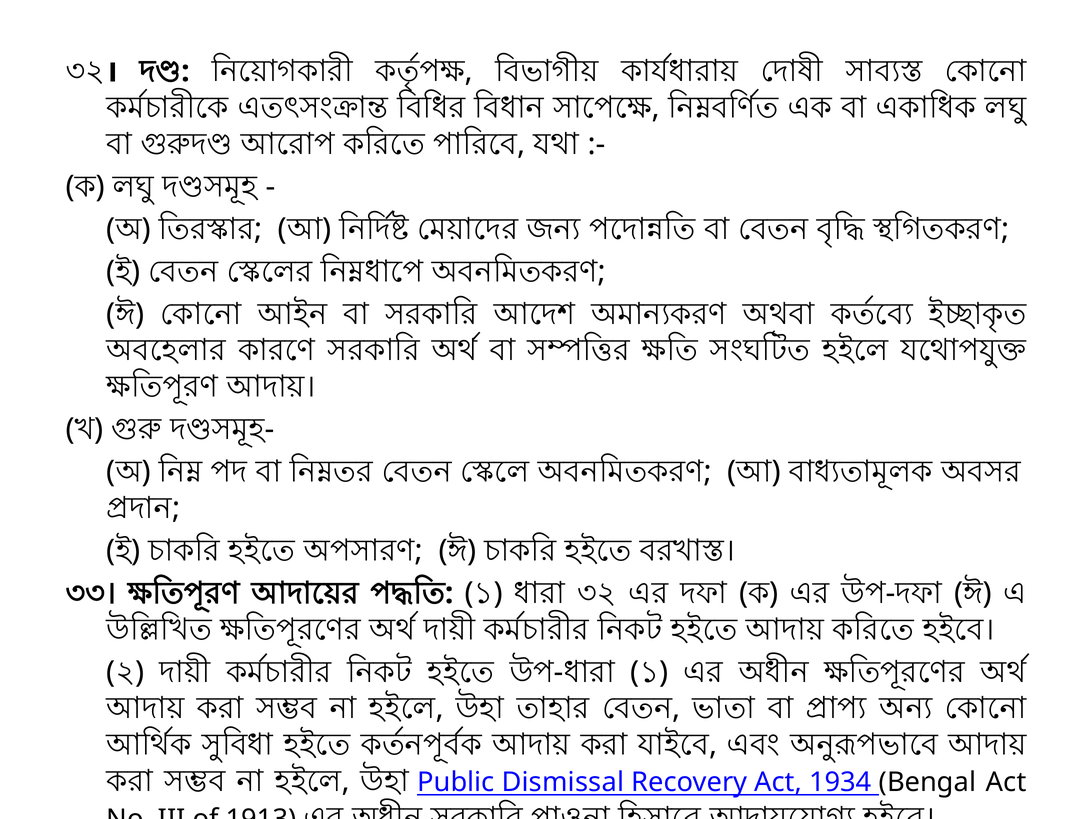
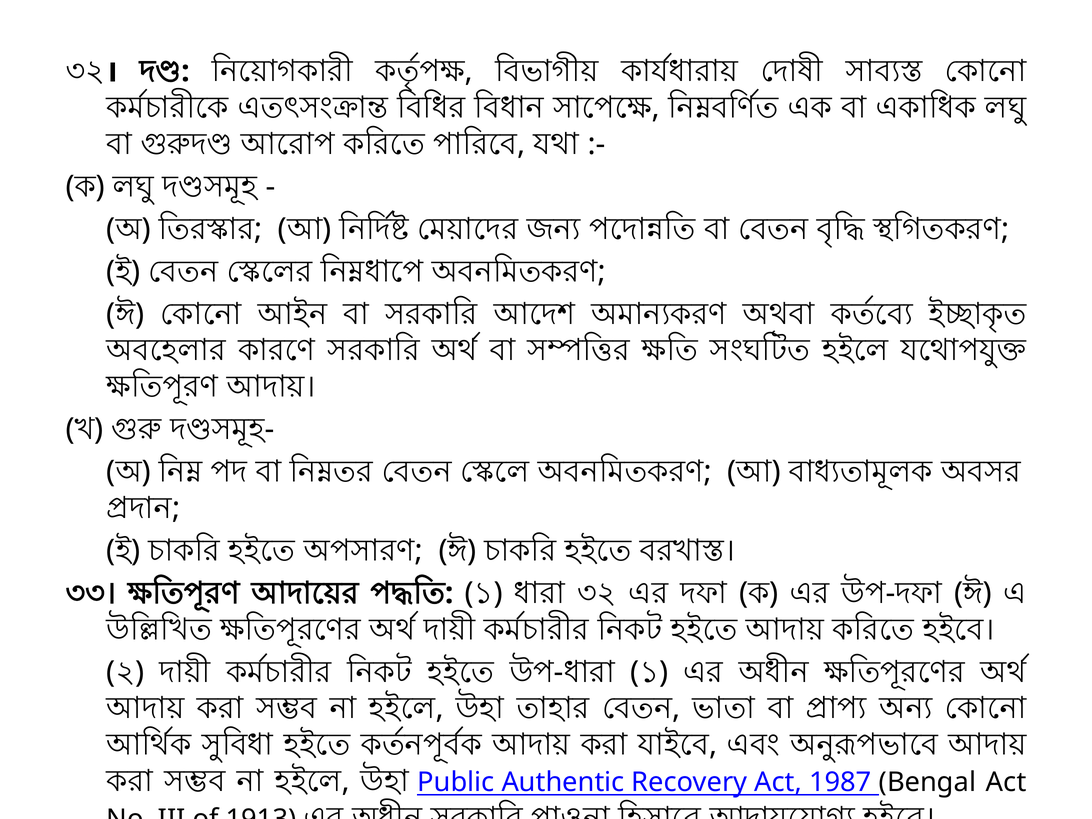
Dismissal: Dismissal -> Authentic
1934: 1934 -> 1987
